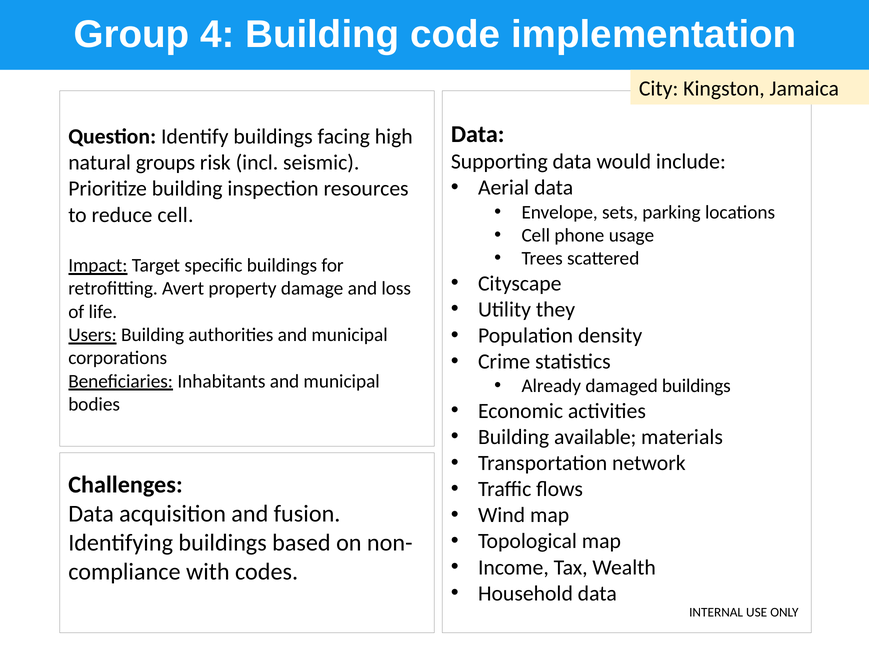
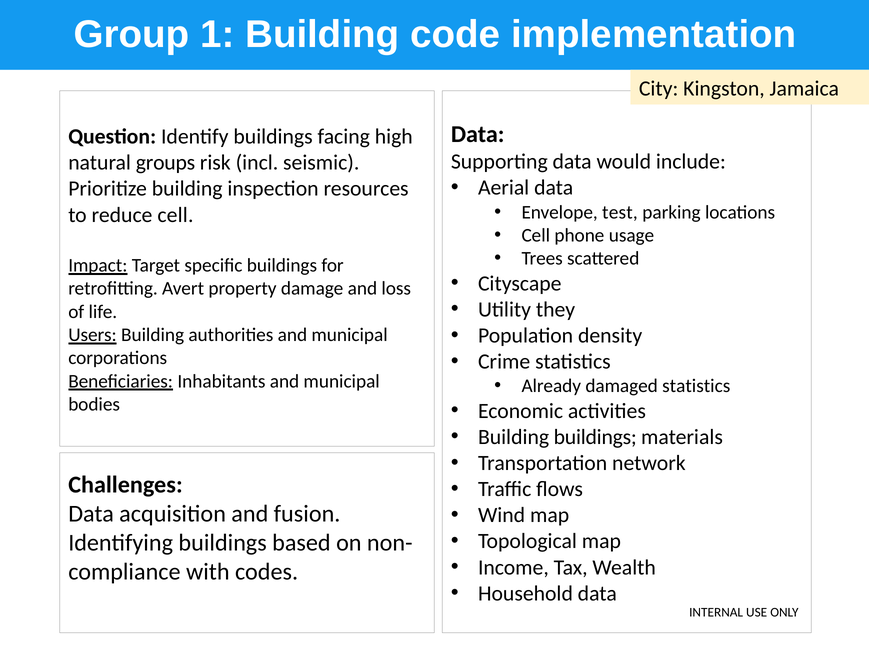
4: 4 -> 1
sets: sets -> test
damaged buildings: buildings -> statistics
Building available: available -> buildings
